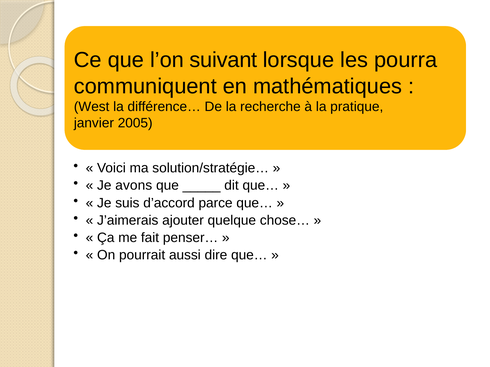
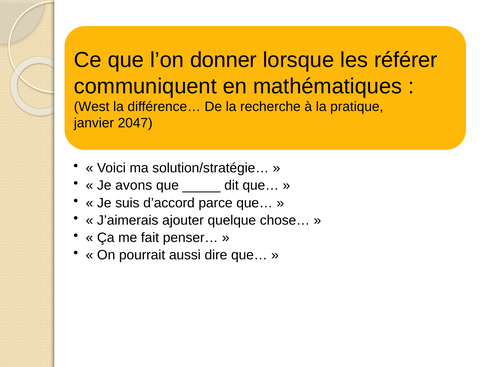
suivant: suivant -> donner
pourra: pourra -> référer
2005: 2005 -> 2047
